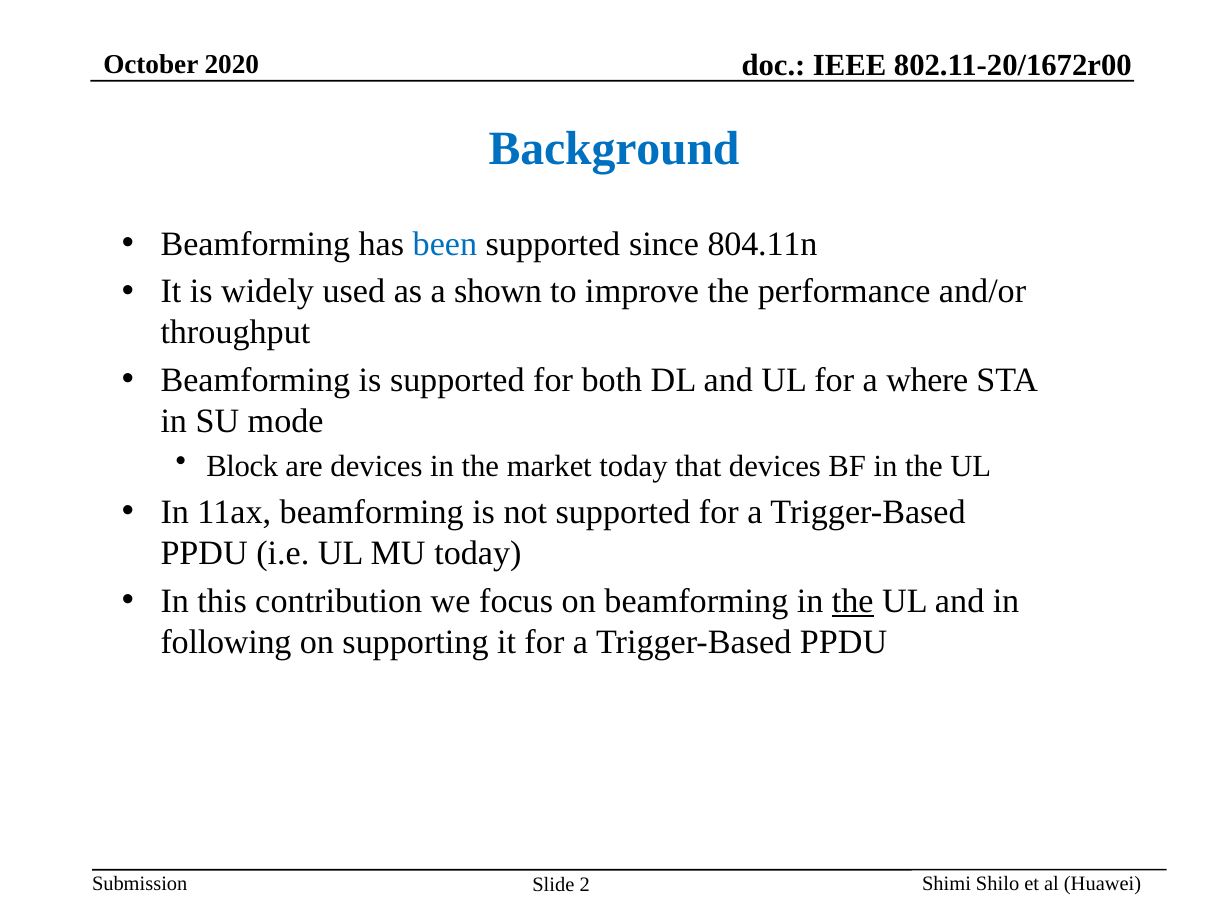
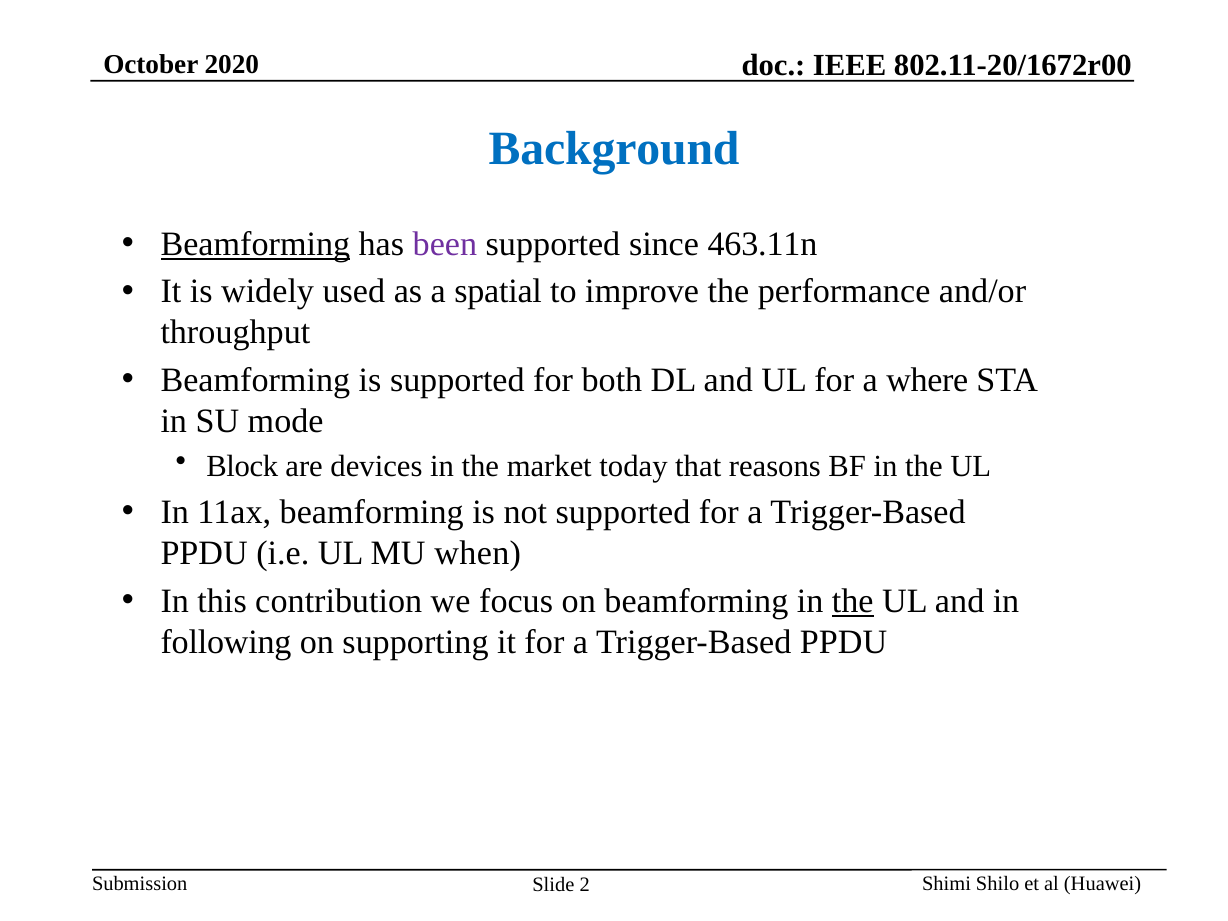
Beamforming at (255, 244) underline: none -> present
been colour: blue -> purple
804.11n: 804.11n -> 463.11n
shown: shown -> spatial
that devices: devices -> reasons
MU today: today -> when
